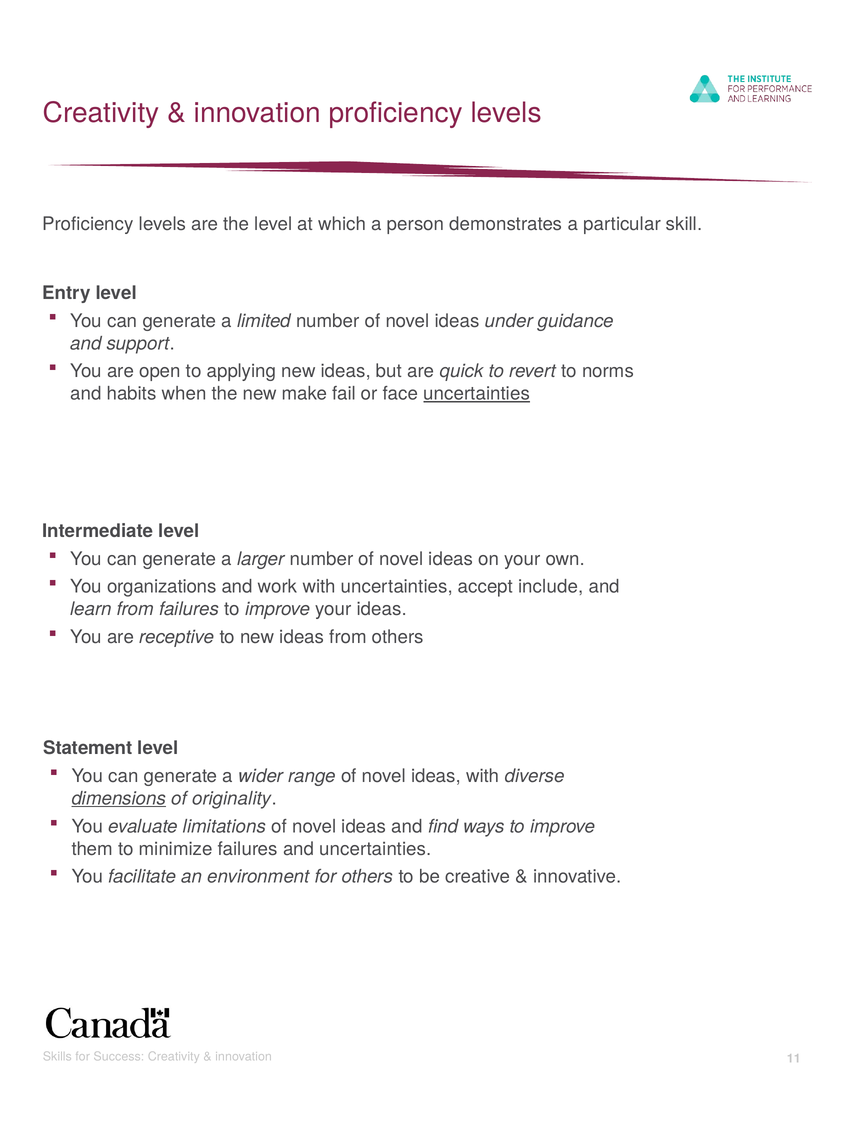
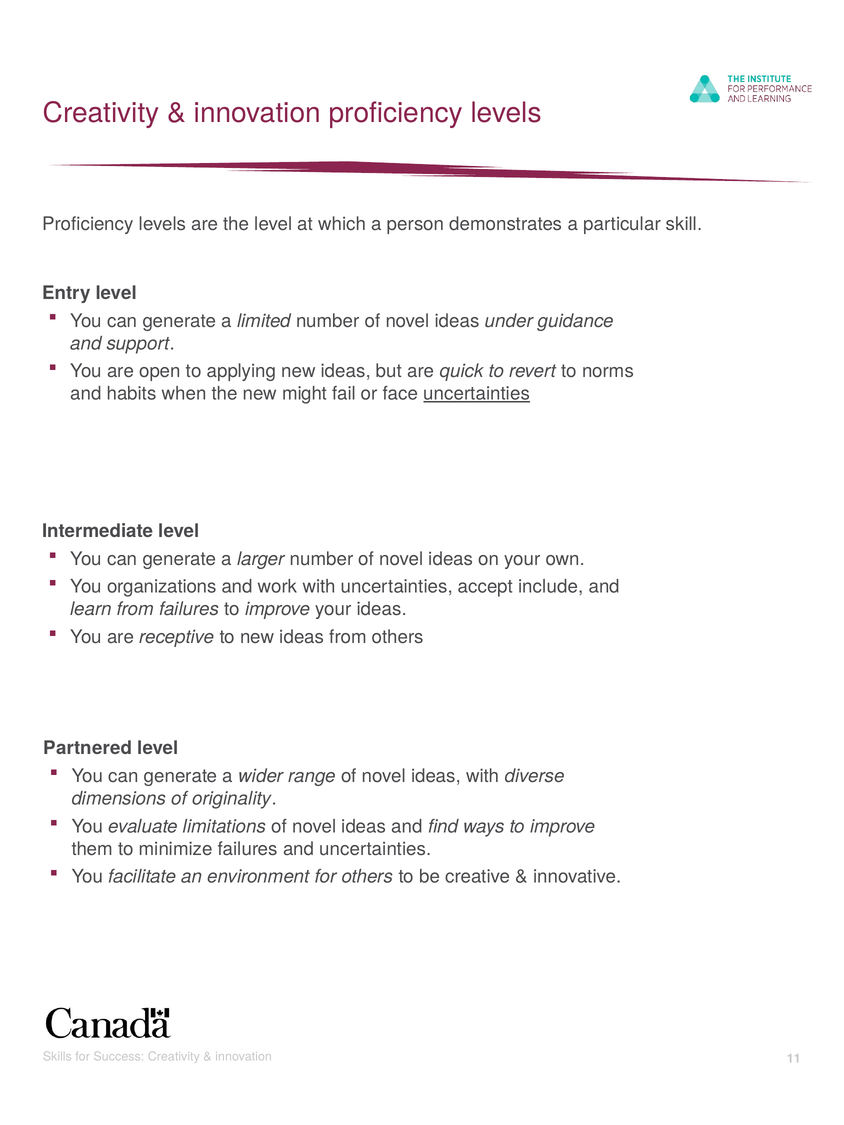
make: make -> might
Statement: Statement -> Partnered
dimensions underline: present -> none
